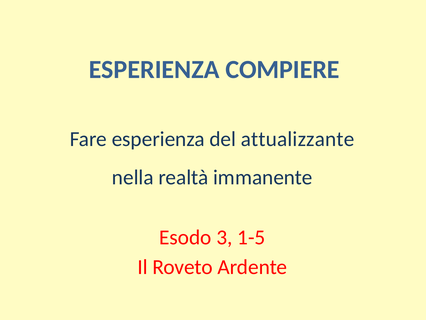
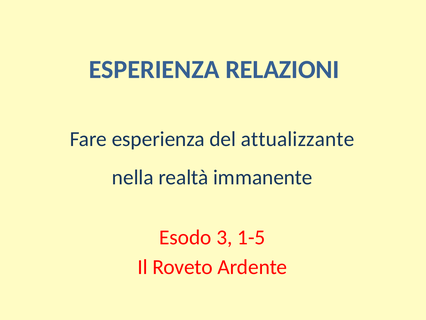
COMPIERE: COMPIERE -> RELAZIONI
